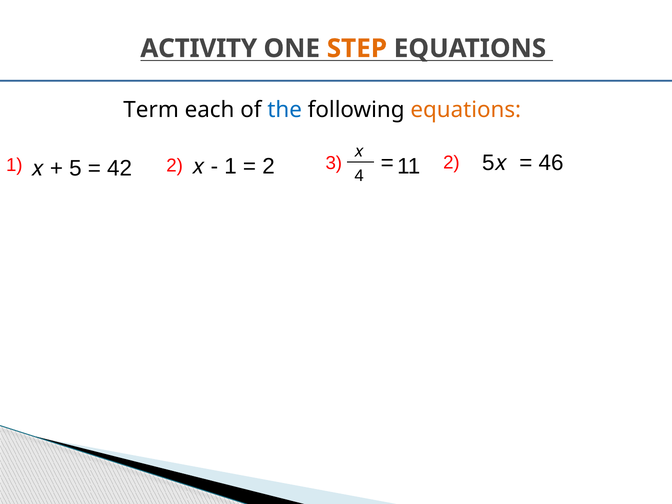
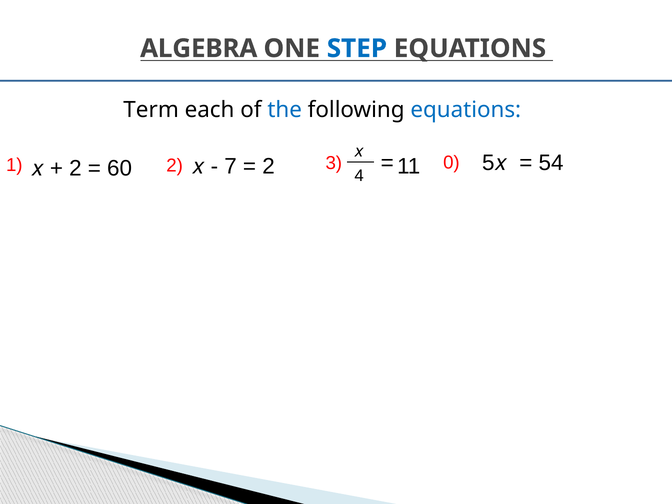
ACTIVITY: ACTIVITY -> ALGEBRA
STEP colour: orange -> blue
equations at (466, 110) colour: orange -> blue
46: 46 -> 54
5 at (75, 168): 5 -> 2
42: 42 -> 60
1 at (231, 166): 1 -> 7
2 2: 2 -> 0
